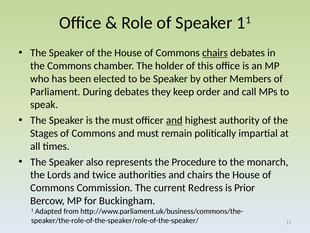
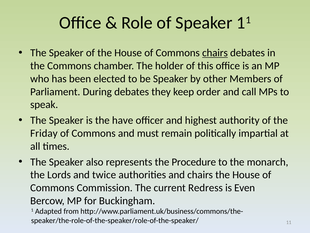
the must: must -> have
and at (174, 120) underline: present -> none
Stages: Stages -> Friday
Prior: Prior -> Even
